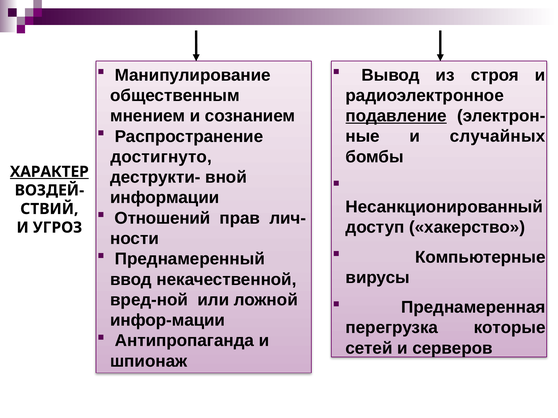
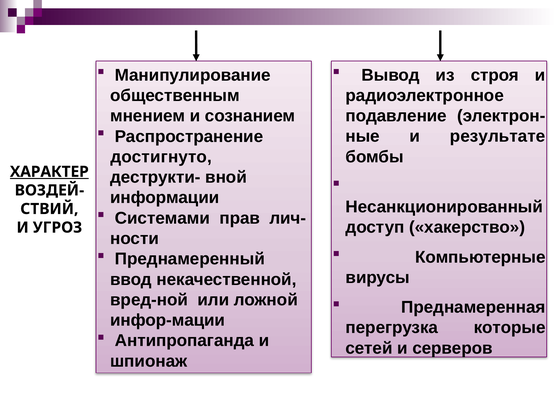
подавление underline: present -> none
случайных: случайных -> результате
Отношений: Отношений -> Системами
